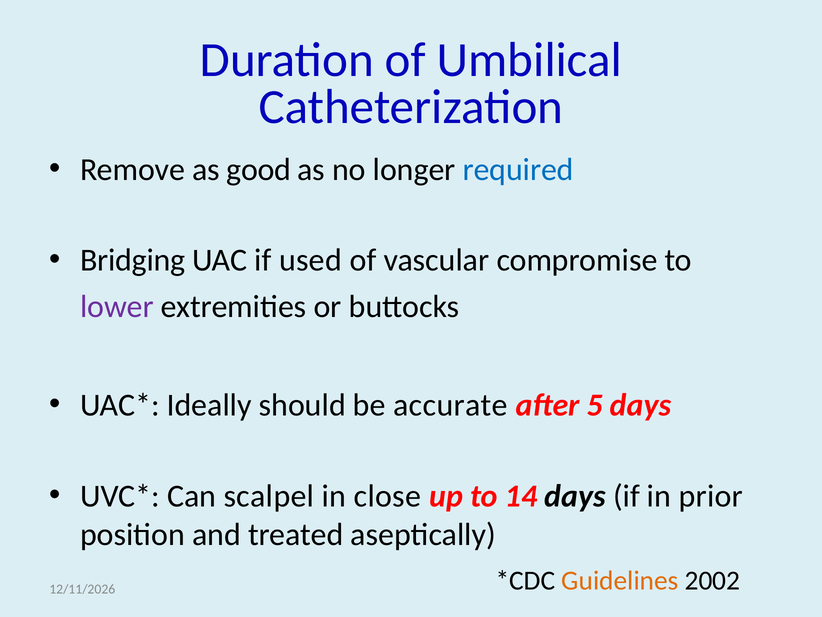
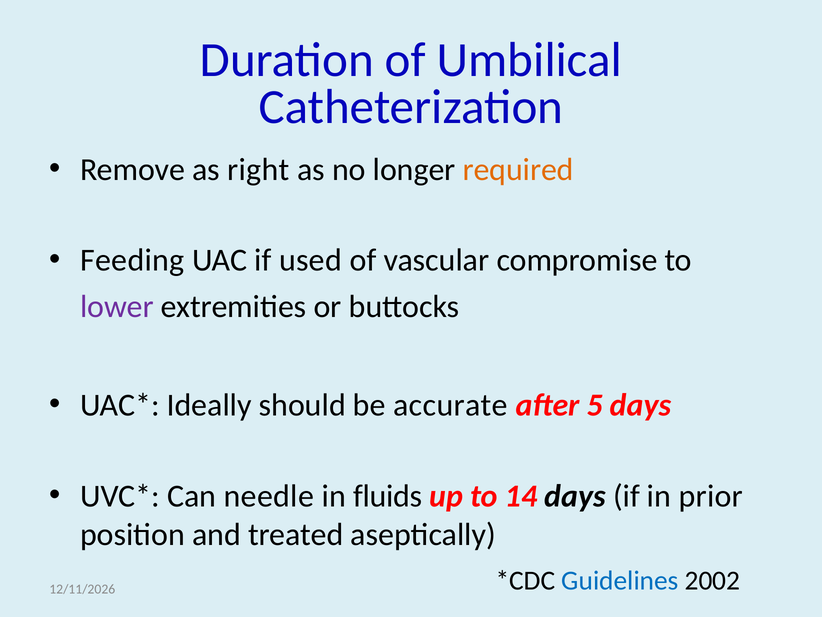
good: good -> right
required colour: blue -> orange
Bridging: Bridging -> Feeding
scalpel: scalpel -> needle
close: close -> fluids
Guidelines colour: orange -> blue
